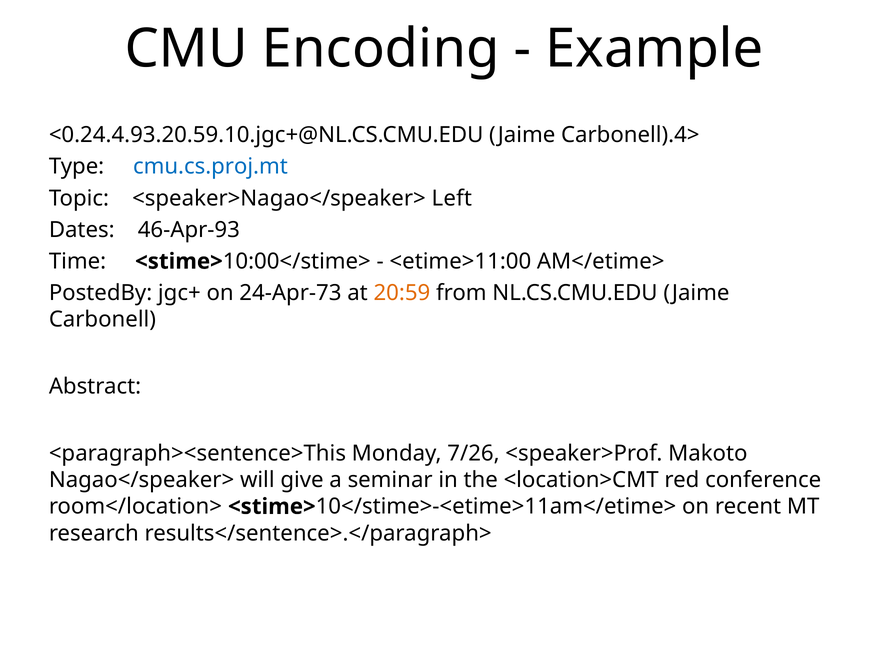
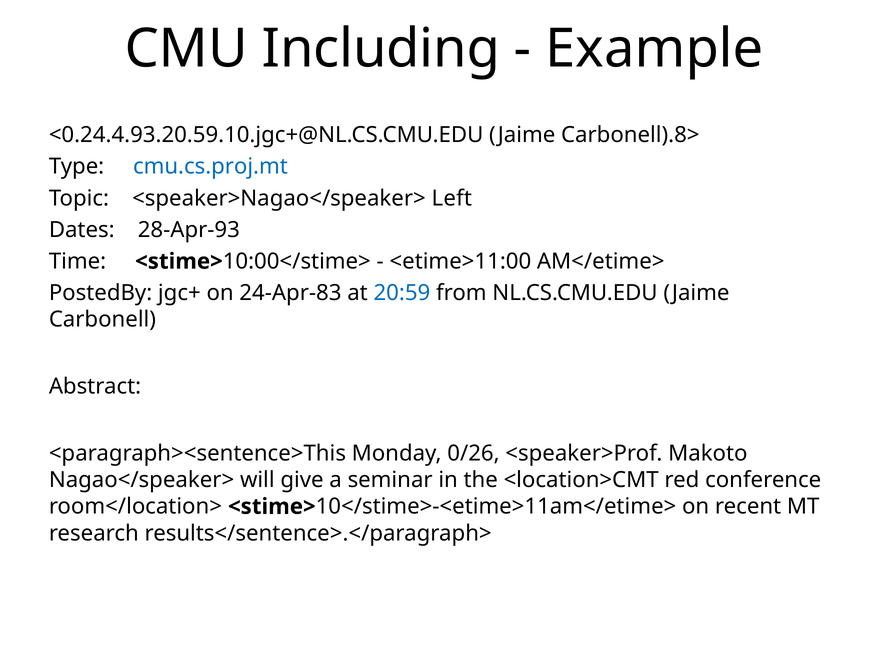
Encoding: Encoding -> Including
Carbonell).4>: Carbonell).4> -> Carbonell).8>
46-Apr-93: 46-Apr-93 -> 28-Apr-93
24-Apr-73: 24-Apr-73 -> 24-Apr-83
20:59 colour: orange -> blue
7/26: 7/26 -> 0/26
